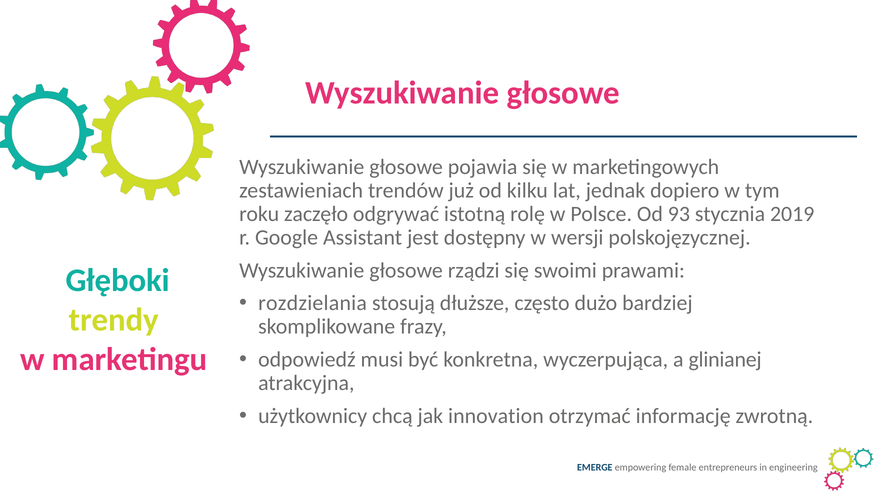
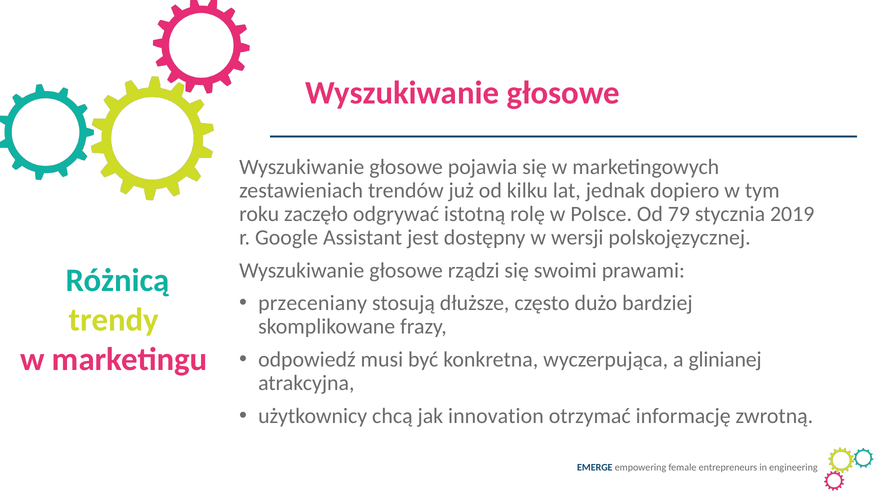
93: 93 -> 79
Głęboki: Głęboki -> Różnicą
rozdzielania: rozdzielania -> przeceniany
